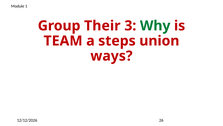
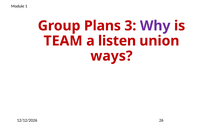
Their: Their -> Plans
Why colour: green -> purple
steps: steps -> listen
